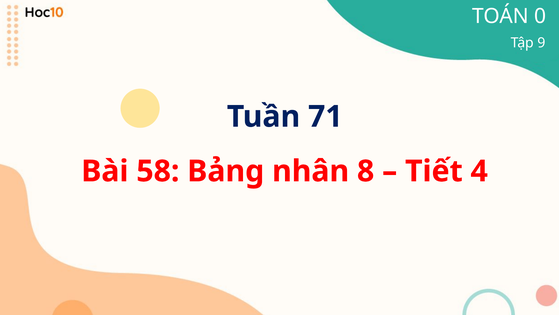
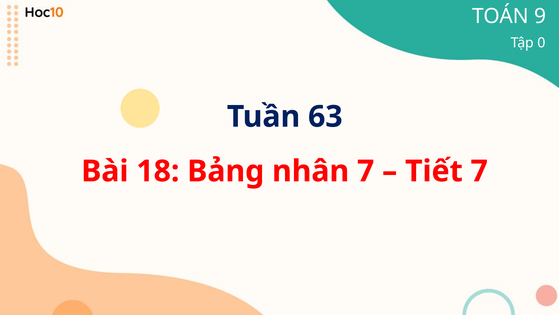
0: 0 -> 9
9: 9 -> 0
71: 71 -> 63
58: 58 -> 18
nhân 8: 8 -> 7
Tiết 4: 4 -> 7
